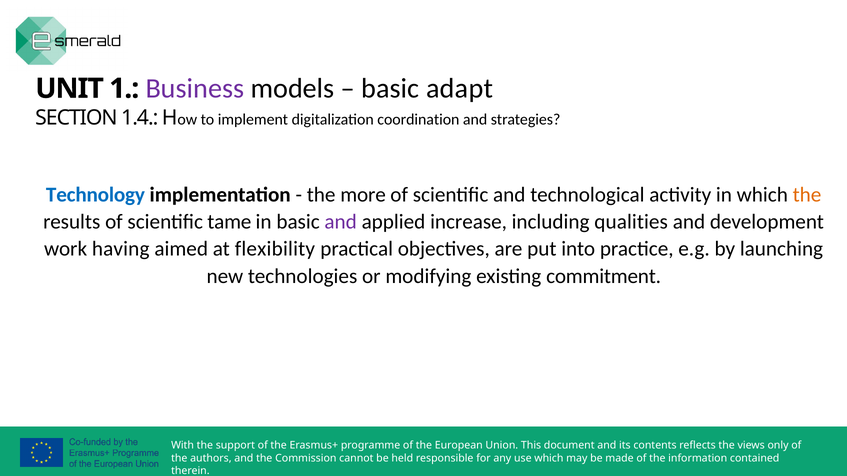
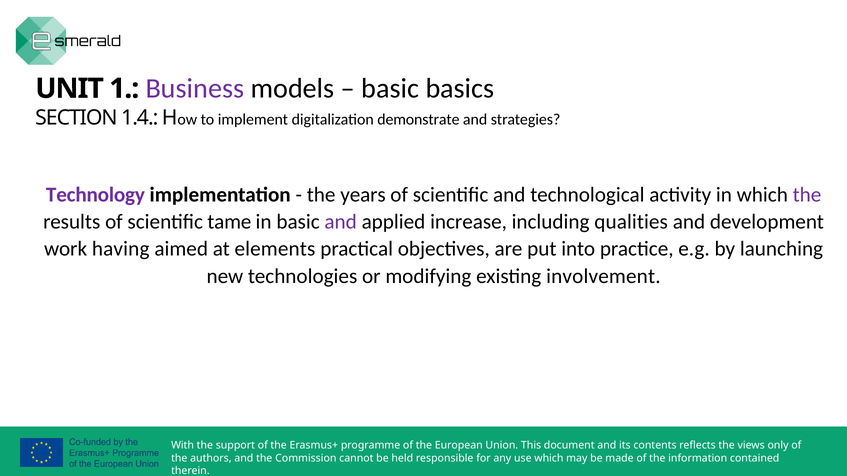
adapt: adapt -> basics
coordination: coordination -> demonstrate
Technology colour: blue -> purple
more: more -> years
the at (807, 195) colour: orange -> purple
flexibility: flexibility -> elements
commitment: commitment -> involvement
